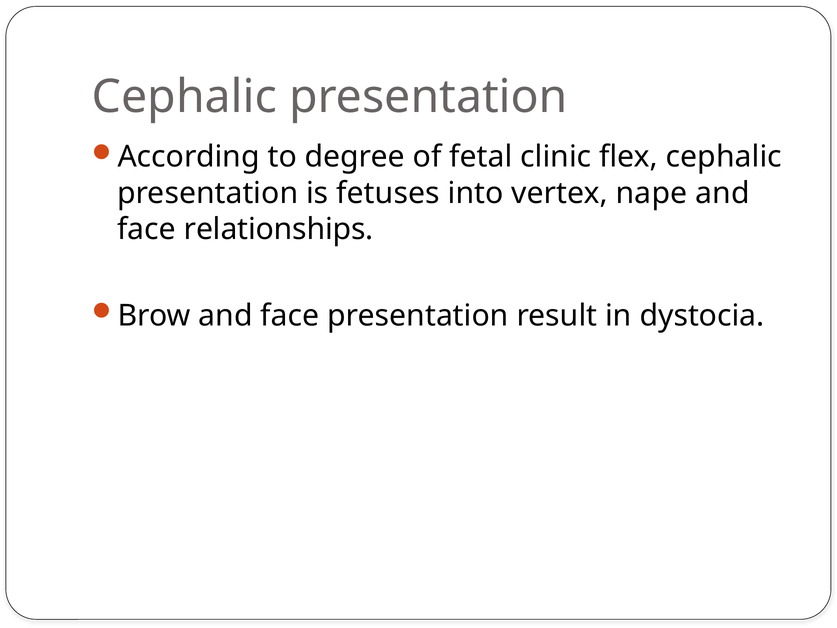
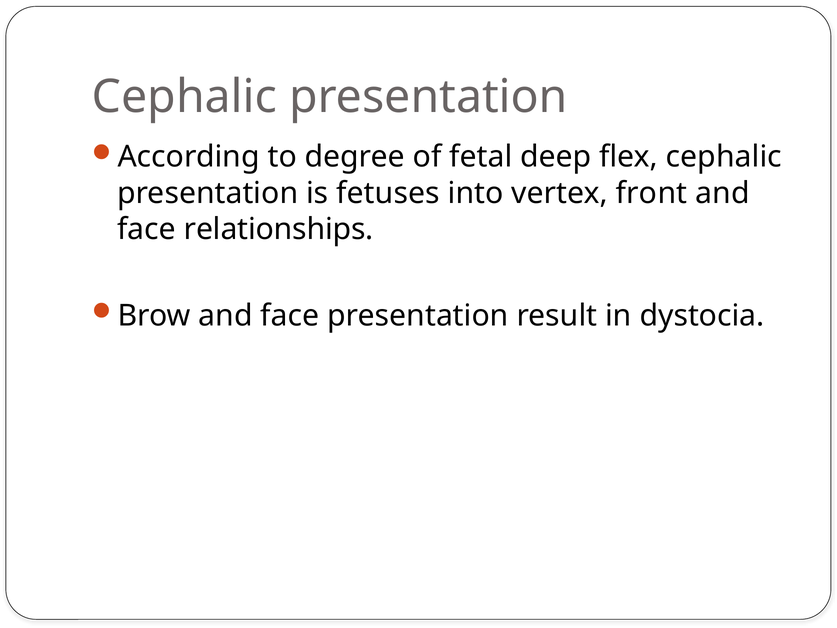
clinic: clinic -> deep
nape: nape -> front
